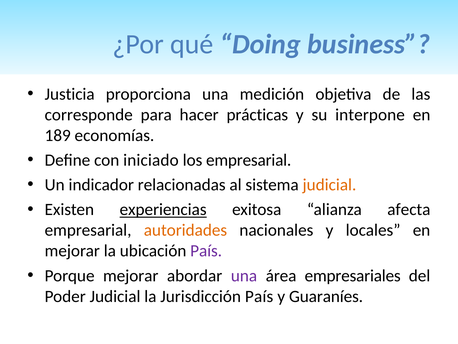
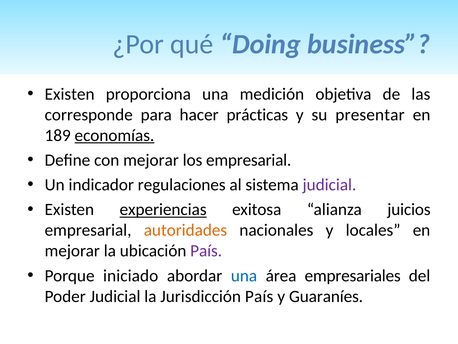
Justicia at (70, 94): Justicia -> Existen
interpone: interpone -> presentar
economías underline: none -> present
con iniciado: iniciado -> mejorar
relacionadas: relacionadas -> regulaciones
judicial at (329, 185) colour: orange -> purple
afecta: afecta -> juicios
Porque mejorar: mejorar -> iniciado
una at (244, 275) colour: purple -> blue
